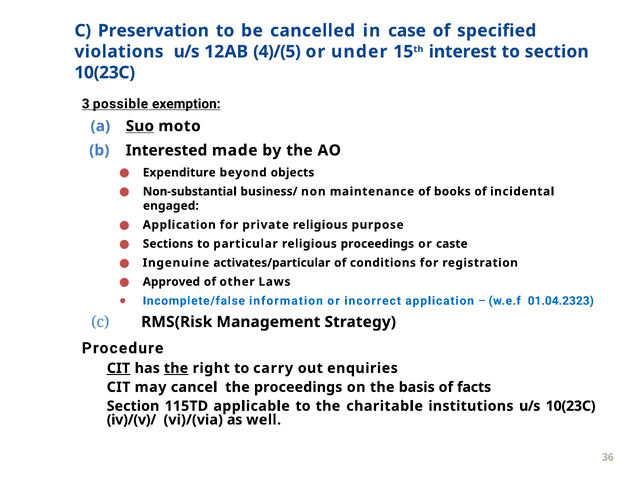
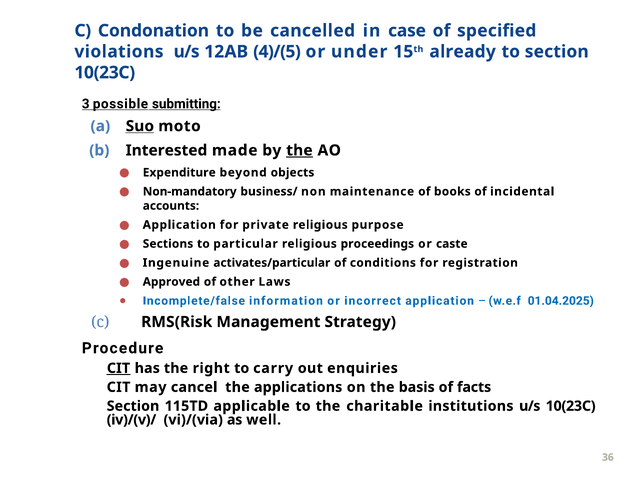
Preservation: Preservation -> Condonation
interest: interest -> already
exemption: exemption -> submitting
the at (299, 150) underline: none -> present
Non-substantial: Non-substantial -> Non-mandatory
engaged: engaged -> accounts
01.04.2323: 01.04.2323 -> 01.04.2025
the at (176, 368) underline: present -> none
the proceedings: proceedings -> applications
